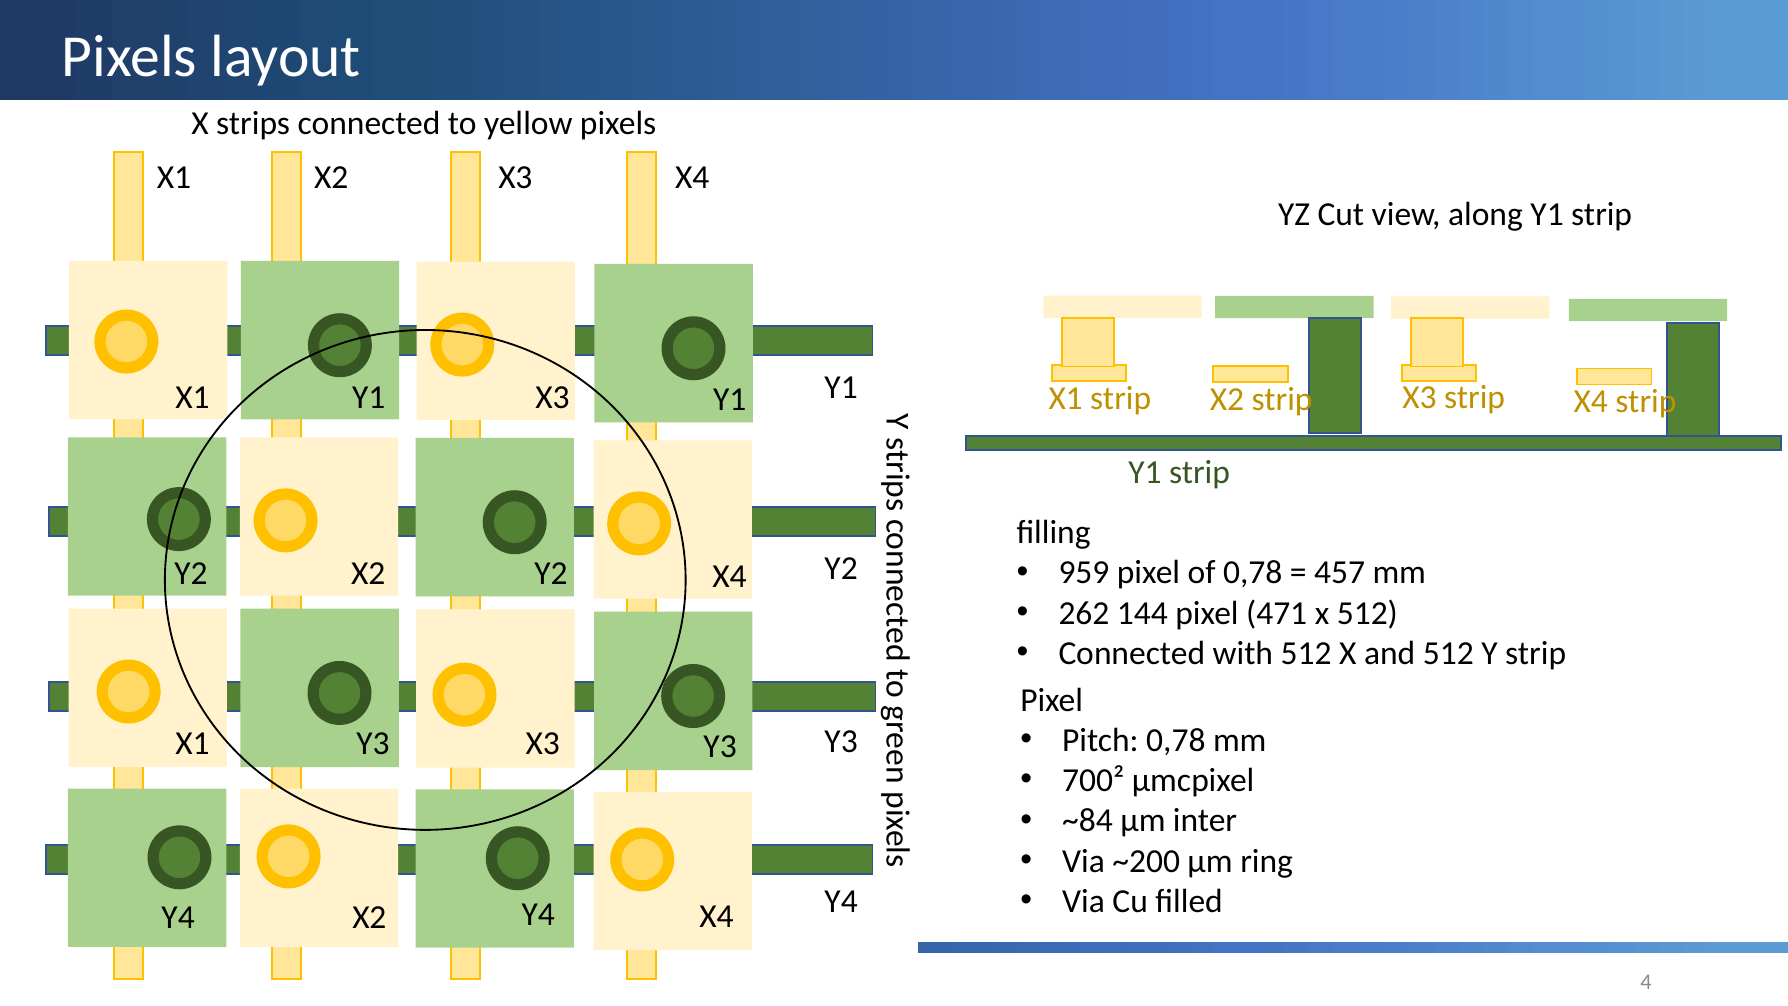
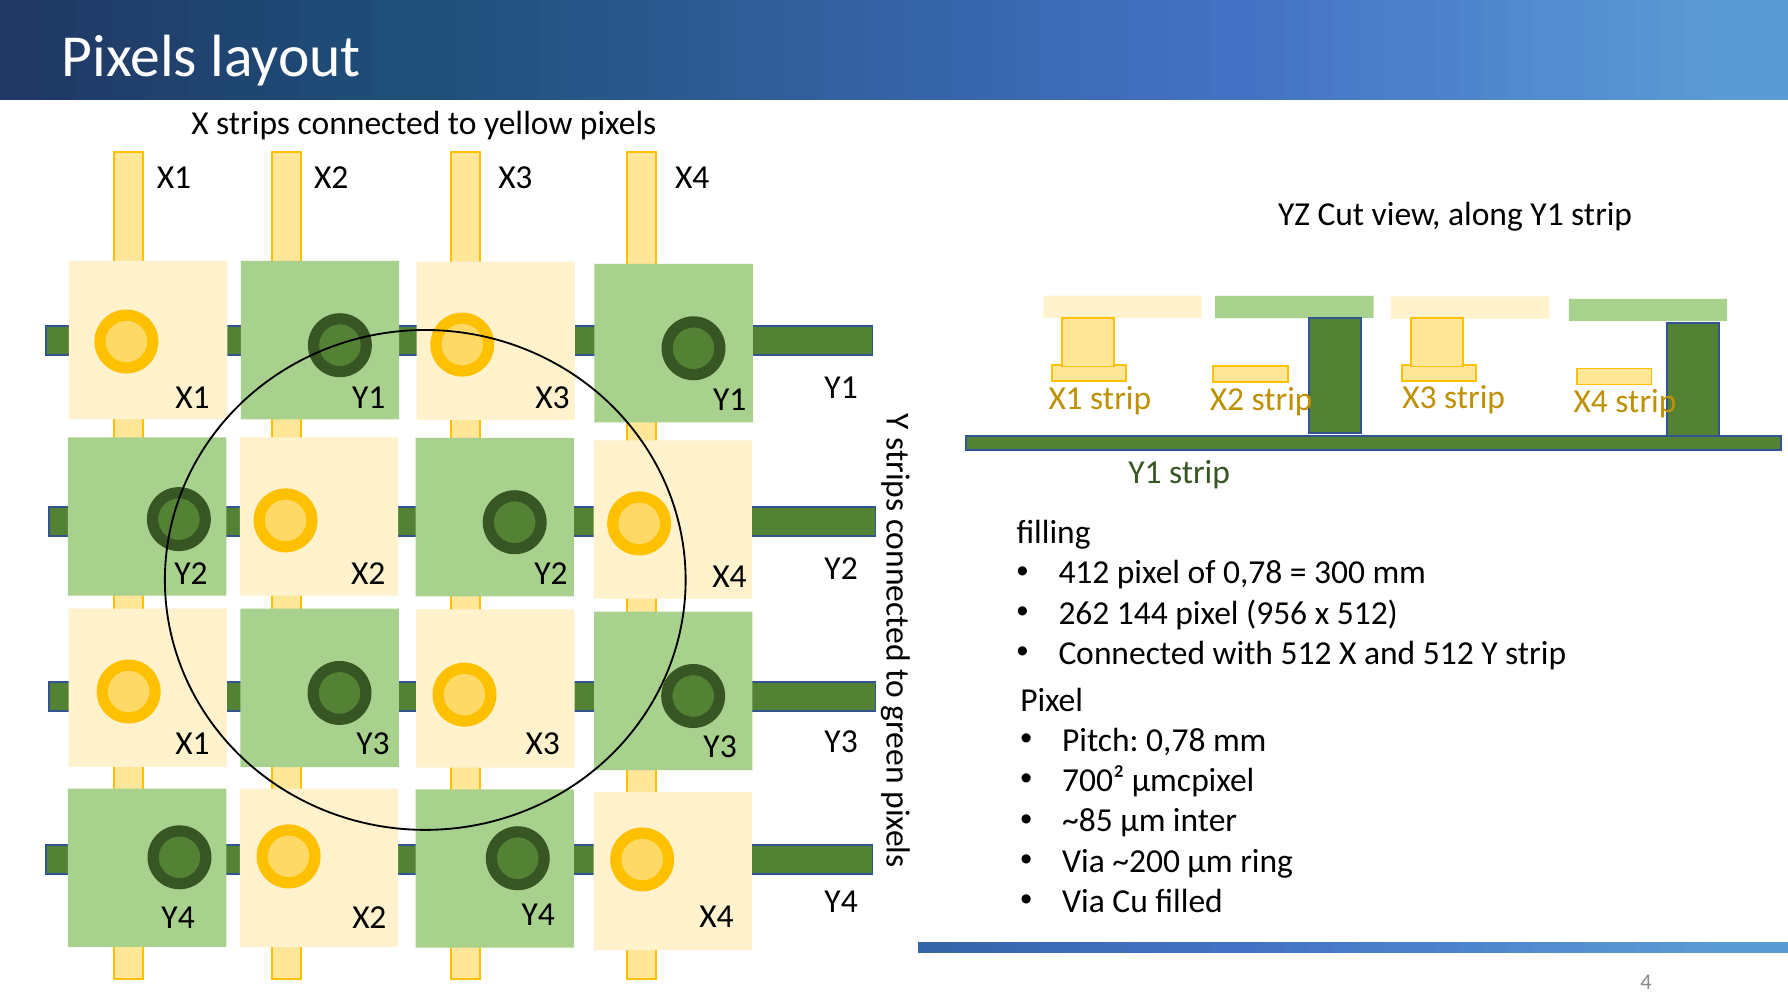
959: 959 -> 412
457: 457 -> 300
471: 471 -> 956
~84: ~84 -> ~85
